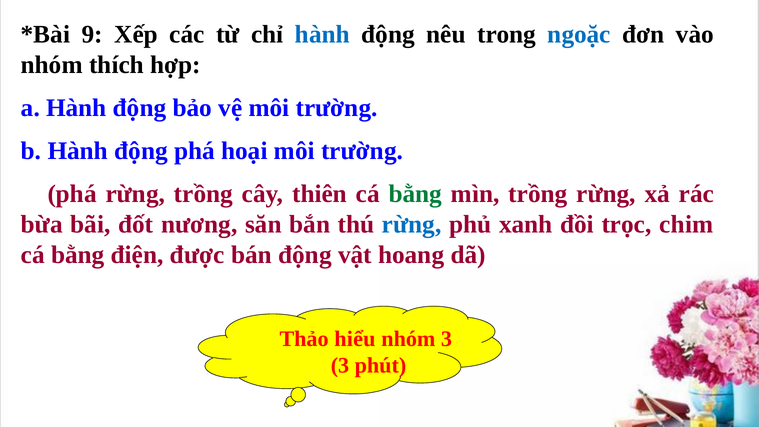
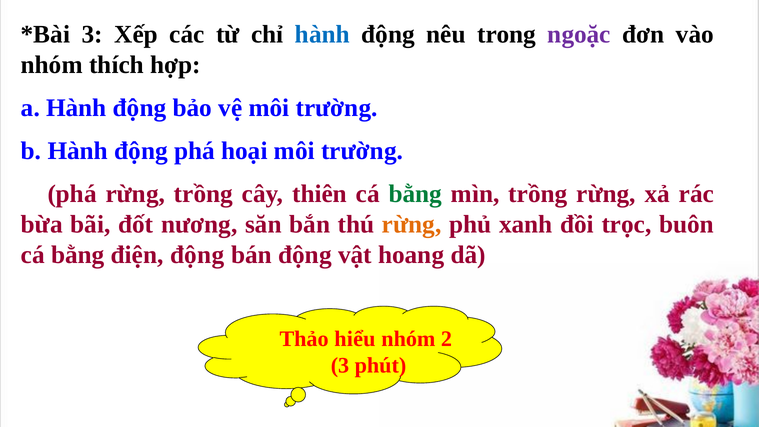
9 at (92, 35): 9 -> 3
ngoặc colour: blue -> purple
rừng at (412, 224) colour: blue -> orange
chim: chim -> buôn
điện được: được -> động
nhóm 3: 3 -> 2
